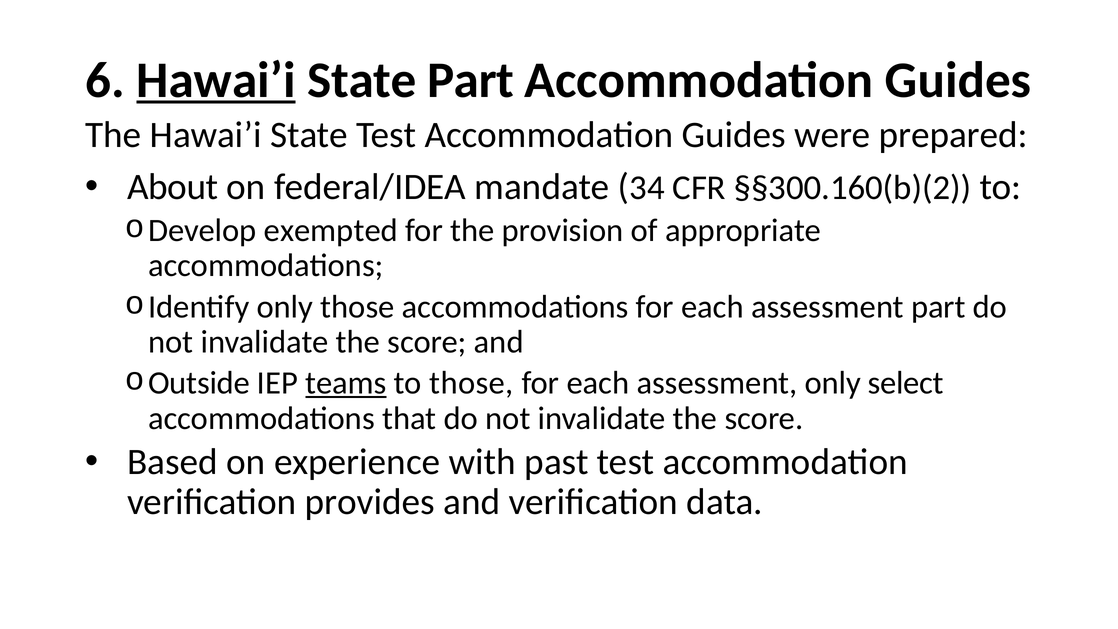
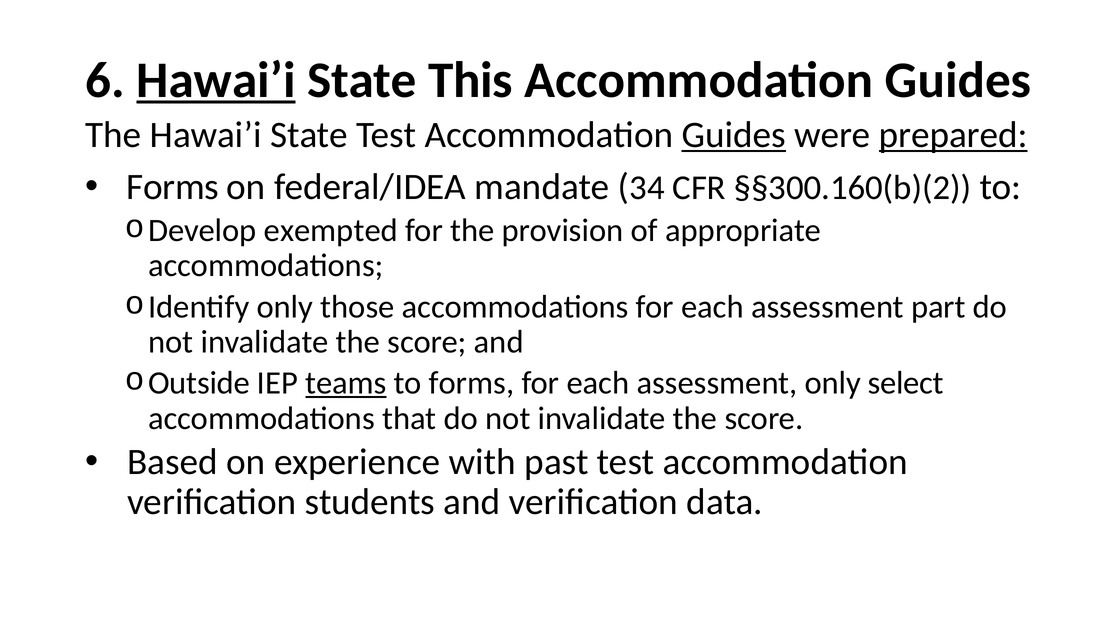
State Part: Part -> This
Guides at (734, 135) underline: none -> present
prepared underline: none -> present
About at (173, 187): About -> Forms
to those: those -> forms
provides: provides -> students
